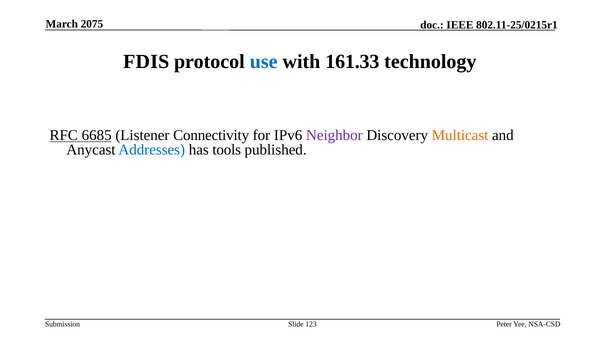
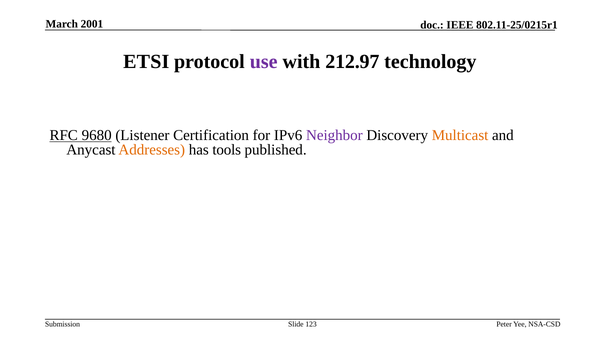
2075: 2075 -> 2001
FDIS: FDIS -> ETSI
use colour: blue -> purple
161.33: 161.33 -> 212.97
6685: 6685 -> 9680
Connectivity: Connectivity -> Certification
Addresses colour: blue -> orange
